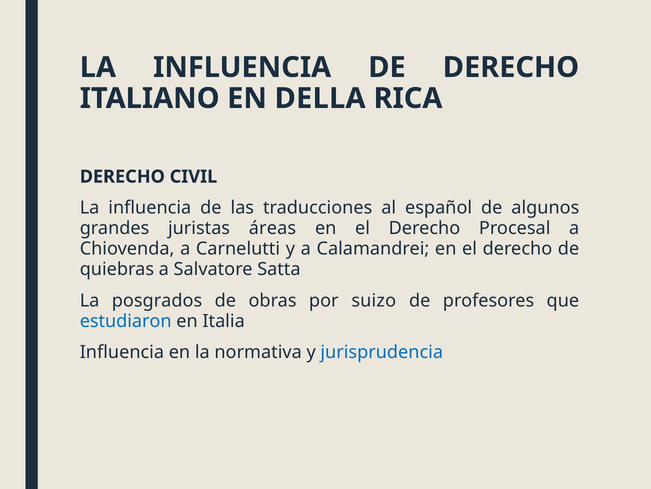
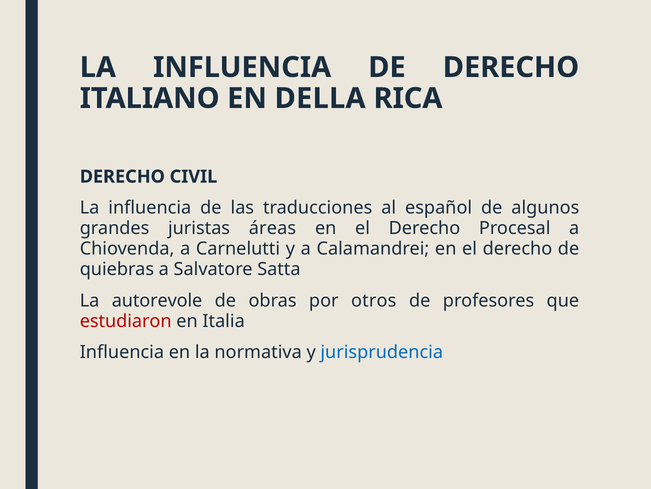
posgrados: posgrados -> autorevole
suizo: suizo -> otros
estudiaron colour: blue -> red
